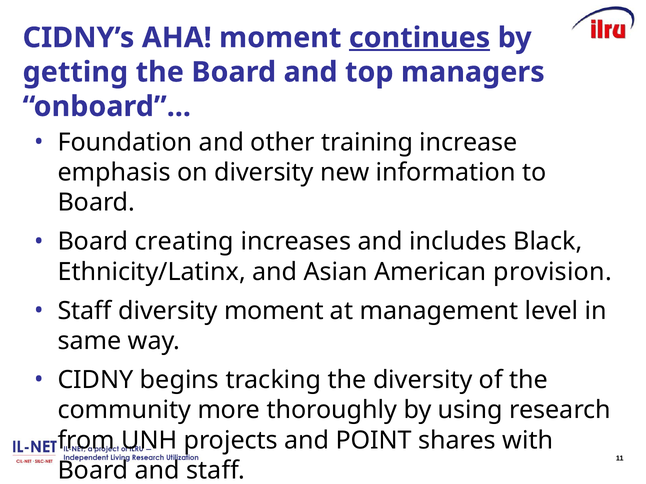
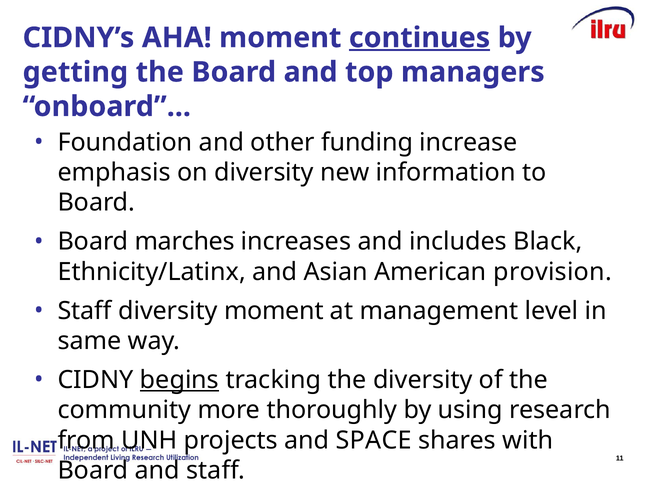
training: training -> funding
creating: creating -> marches
begins underline: none -> present
POINT: POINT -> SPACE
